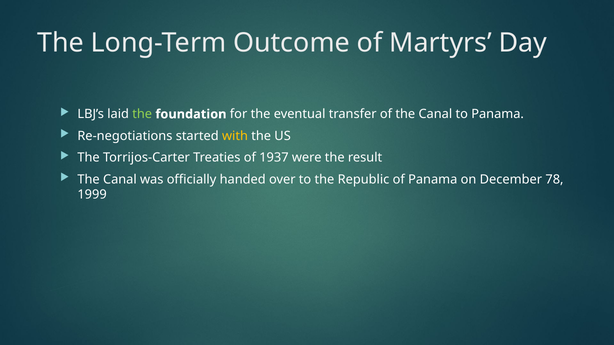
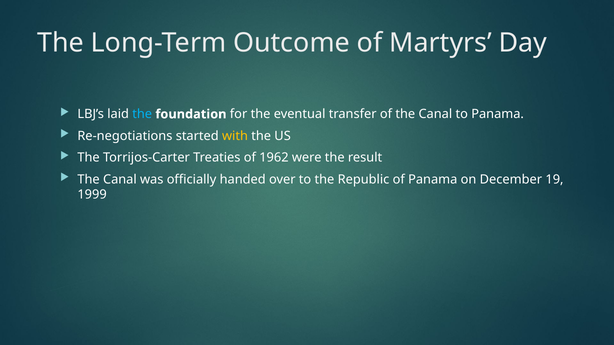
the at (142, 114) colour: light green -> light blue
1937: 1937 -> 1962
78: 78 -> 19
